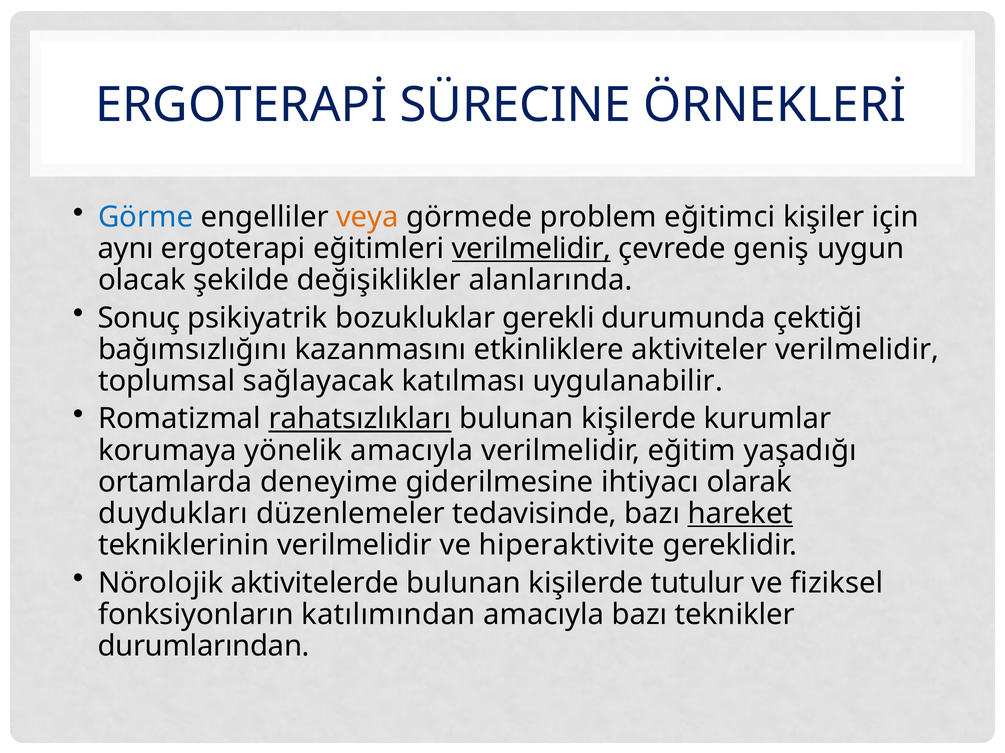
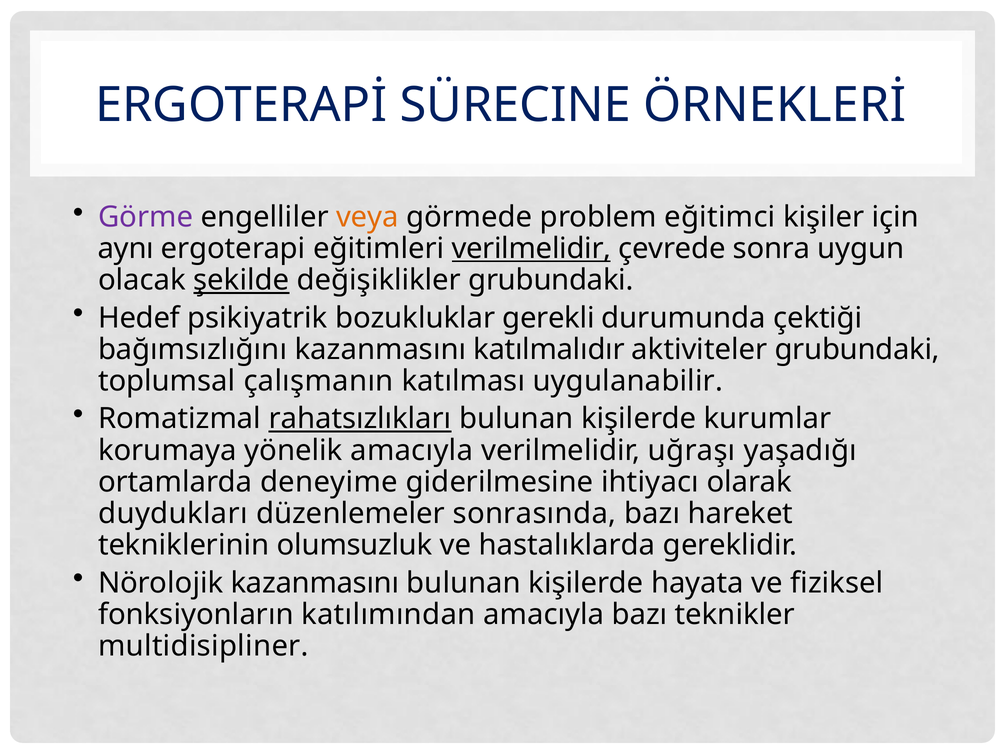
Görme colour: blue -> purple
geniş: geniş -> sonra
şekilde underline: none -> present
değişiklikler alanlarında: alanlarında -> grubundaki
Sonuç: Sonuç -> Hedef
etkinliklere: etkinliklere -> katılmalıdır
aktiviteler verilmelidir: verilmelidir -> grubundaki
sağlayacak: sağlayacak -> çalışmanın
eğitim: eğitim -> uğraşı
tedavisinde: tedavisinde -> sonrasında
hareket underline: present -> none
tekniklerinin verilmelidir: verilmelidir -> olumsuzluk
hiperaktivite: hiperaktivite -> hastalıklarda
Nörolojik aktivitelerde: aktivitelerde -> kazanmasını
tutulur: tutulur -> hayata
durumlarından: durumlarından -> multidisipliner
